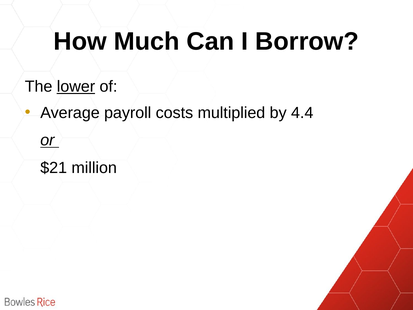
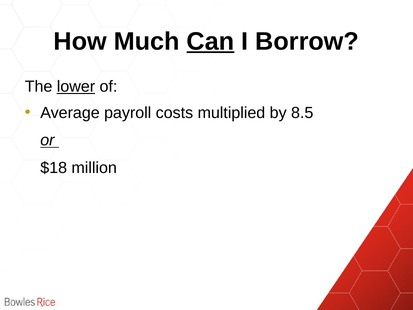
Can underline: none -> present
4.4: 4.4 -> 8.5
$21: $21 -> $18
